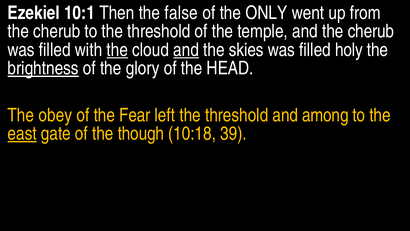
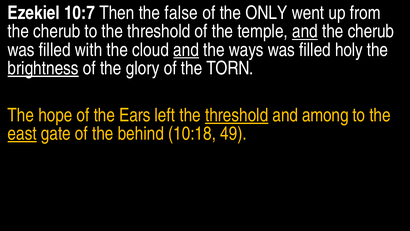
10:1: 10:1 -> 10:7
and at (305, 31) underline: none -> present
the at (117, 50) underline: present -> none
skies: skies -> ways
HEAD: HEAD -> TORN
obey: obey -> hope
Fear: Fear -> Ears
threshold at (237, 115) underline: none -> present
though: though -> behind
39: 39 -> 49
